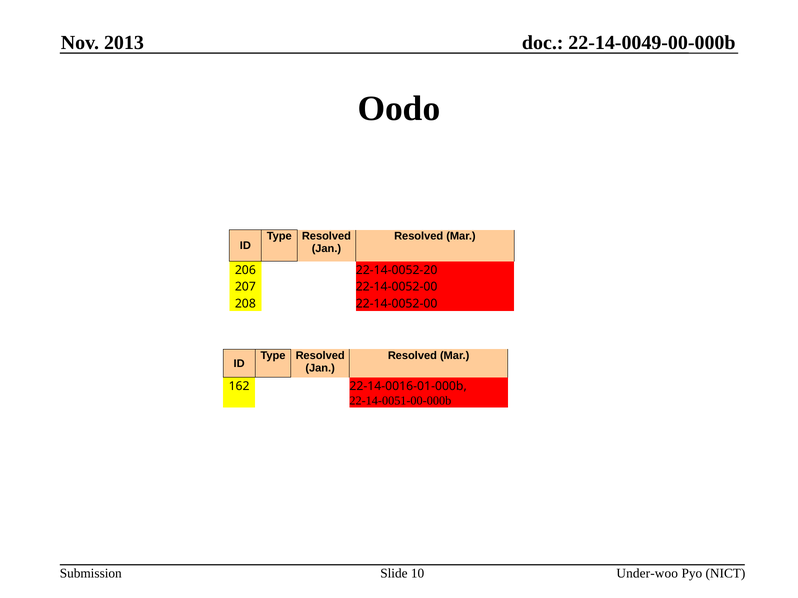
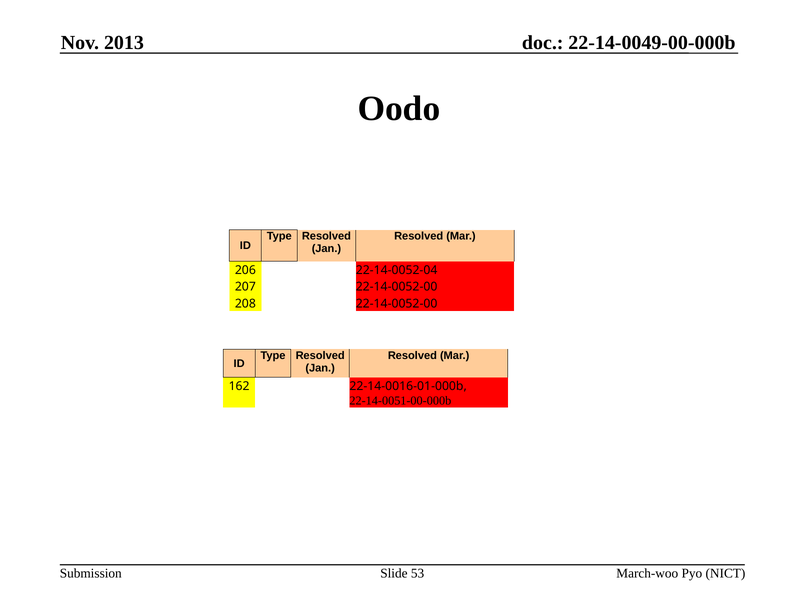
22-14-0052-20: 22-14-0052-20 -> 22-14-0052-04
10: 10 -> 53
Under-woo: Under-woo -> March-woo
